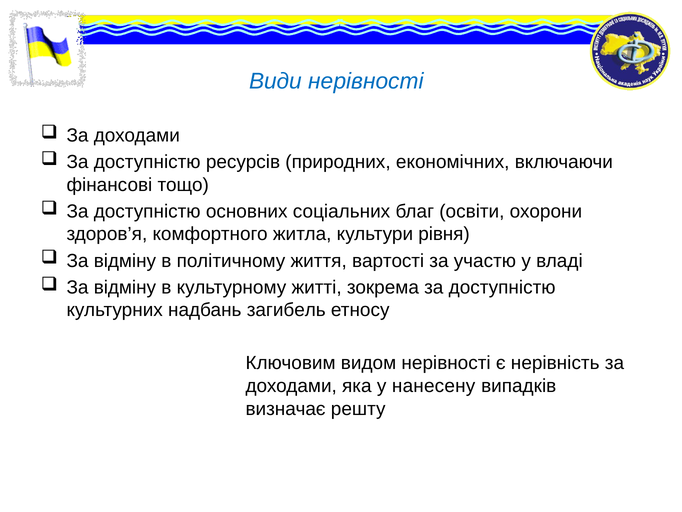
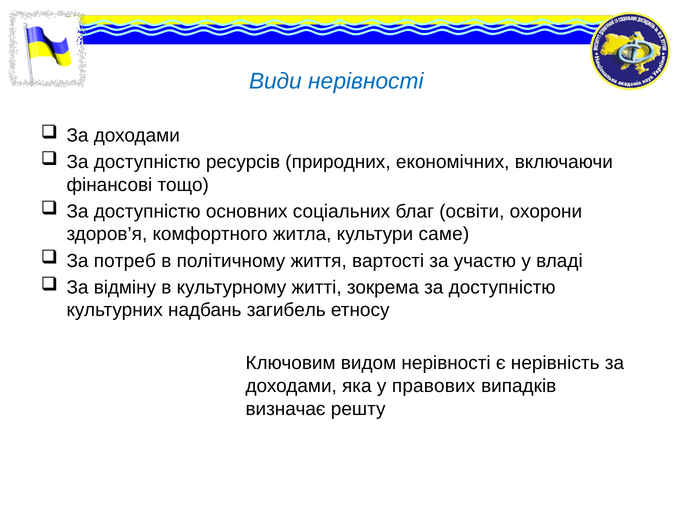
рівня: рівня -> саме
відміну at (125, 261): відміну -> потреб
нанесену: нанесену -> правових
